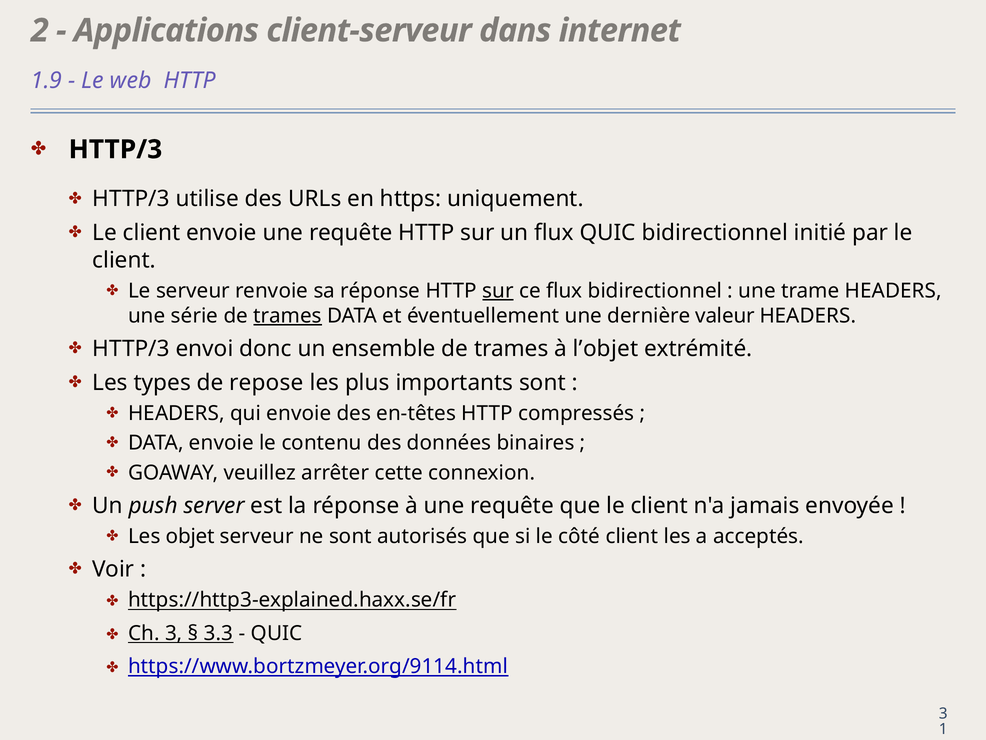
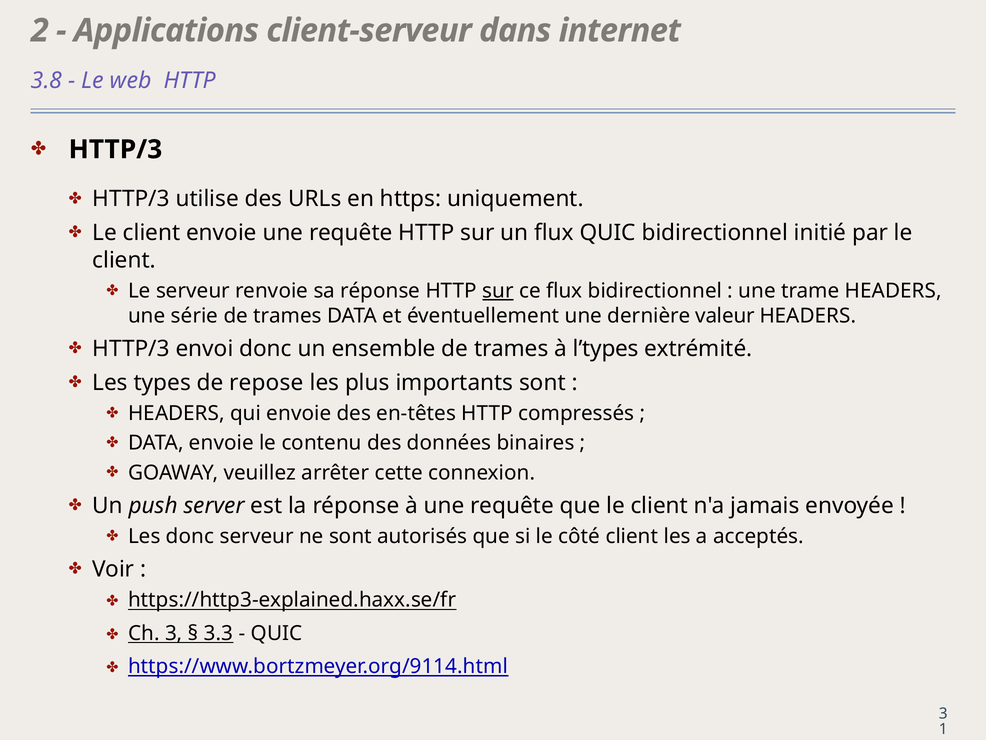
1.9: 1.9 -> 3.8
trames at (288, 316) underline: present -> none
l’objet: l’objet -> l’types
Les objet: objet -> donc
